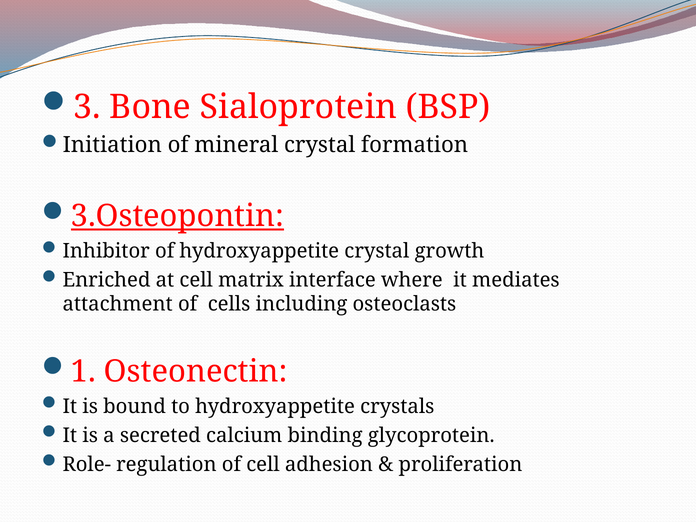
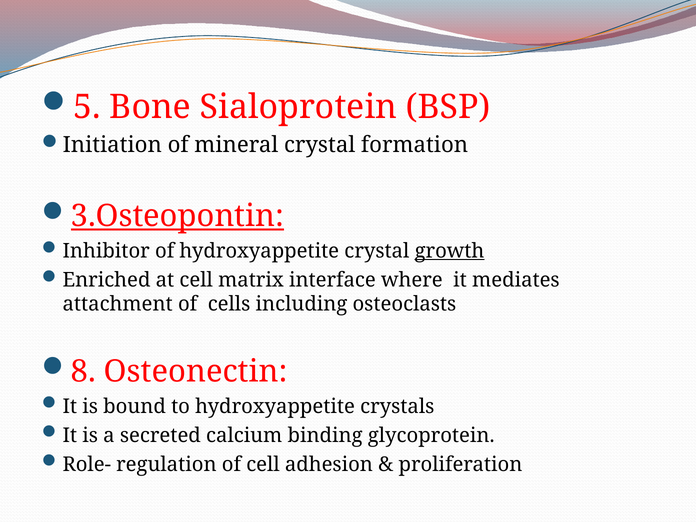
3: 3 -> 5
growth underline: none -> present
1: 1 -> 8
